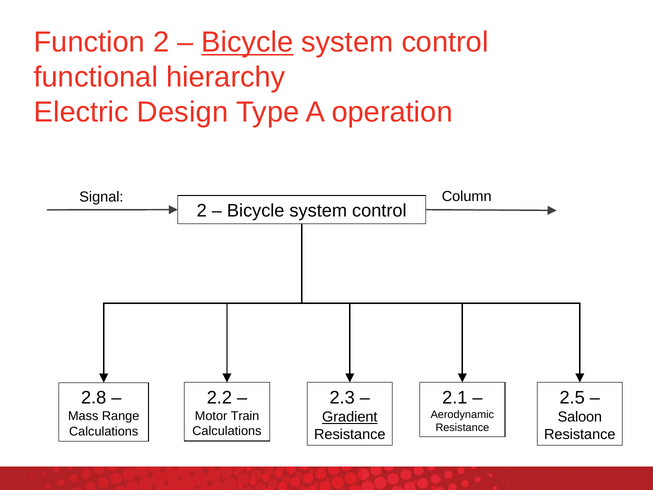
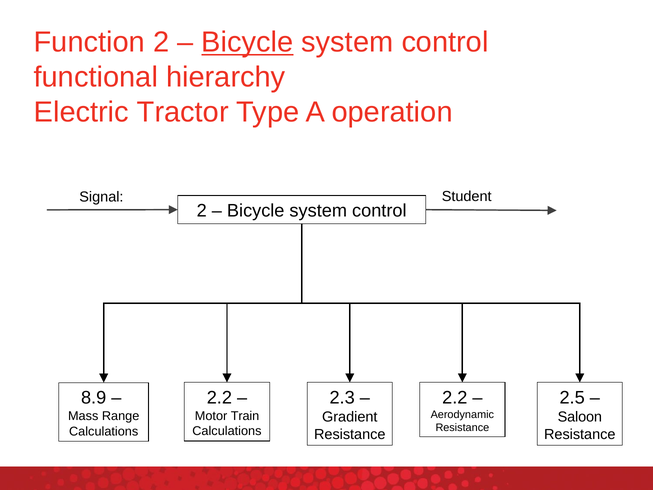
Design: Design -> Tractor
Column: Column -> Student
2.1 at (455, 398): 2.1 -> 2.2
2.8: 2.8 -> 8.9
Gradient underline: present -> none
